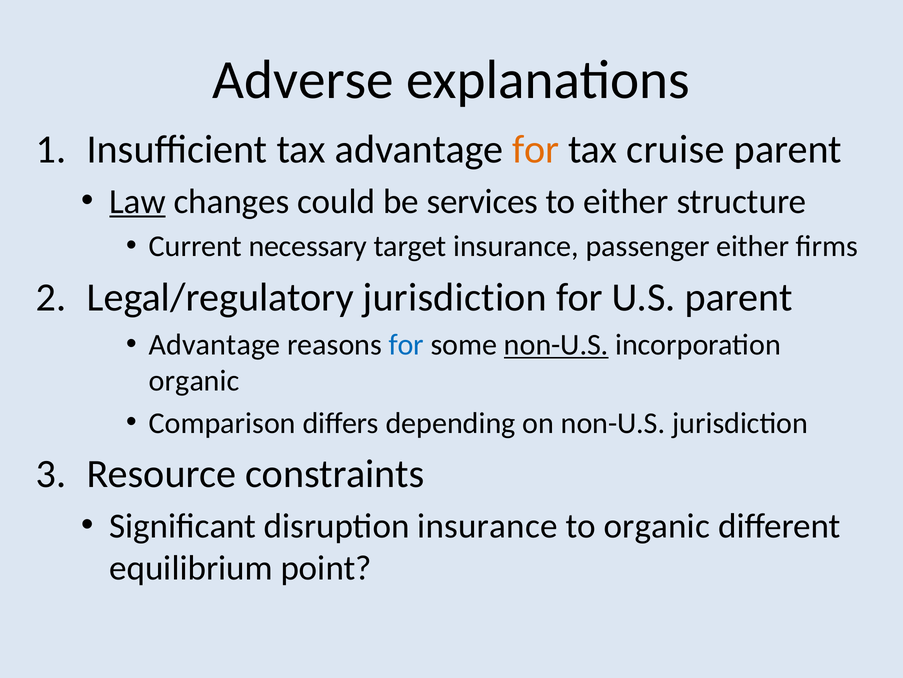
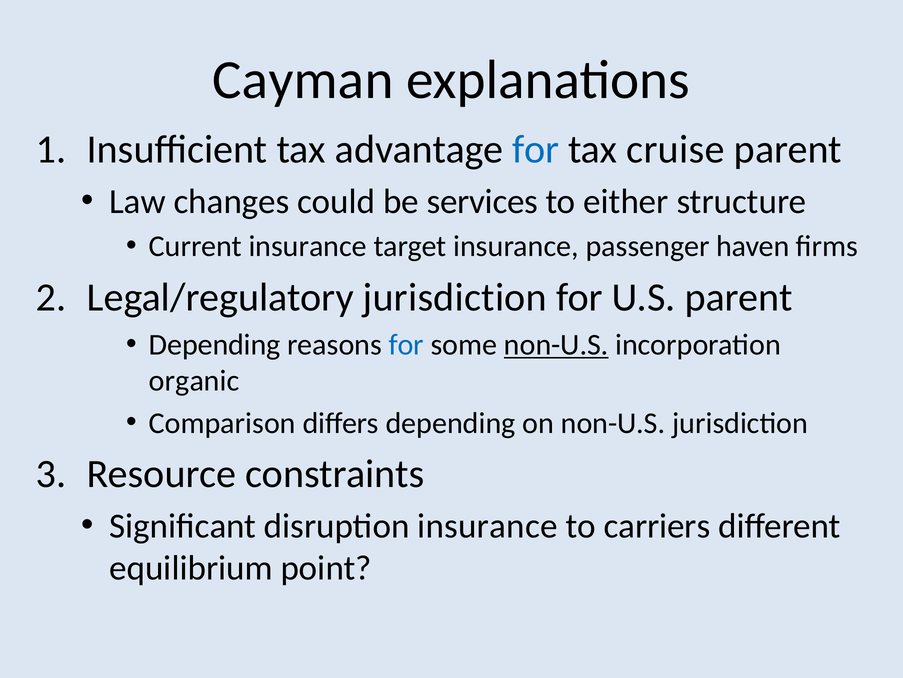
Adverse: Adverse -> Cayman
for at (536, 149) colour: orange -> blue
Law underline: present -> none
Current necessary: necessary -> insurance
passenger either: either -> haven
Advantage at (215, 344): Advantage -> Depending
to organic: organic -> carriers
